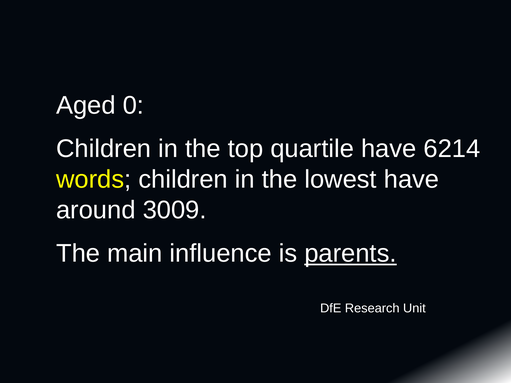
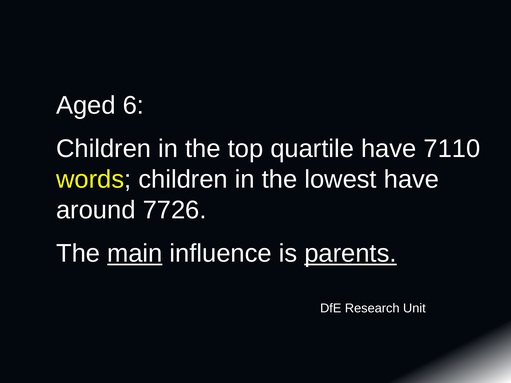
0: 0 -> 6
6214: 6214 -> 7110
3009: 3009 -> 7726
main underline: none -> present
